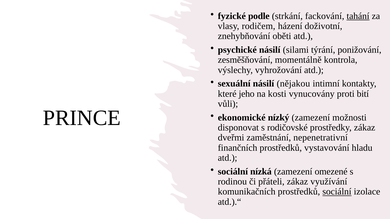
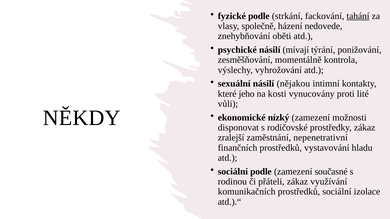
rodičem: rodičem -> společně
doživotní: doživotní -> nedovede
silami: silami -> mívají
bití: bití -> lité
PRINCE: PRINCE -> NĚKDY
dveřmi: dveřmi -> zralejší
sociální nízká: nízká -> podle
omezené: omezené -> současné
sociální at (337, 192) underline: present -> none
